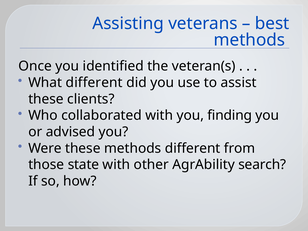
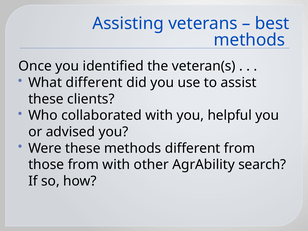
finding: finding -> helpful
those state: state -> from
